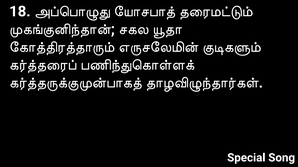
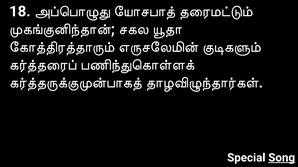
Song underline: none -> present
